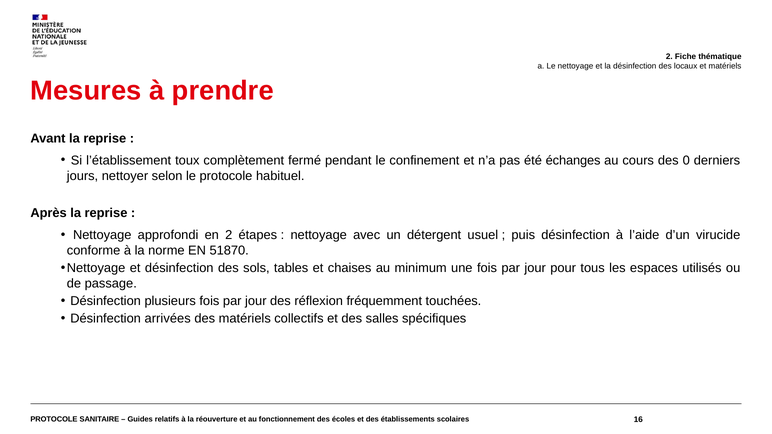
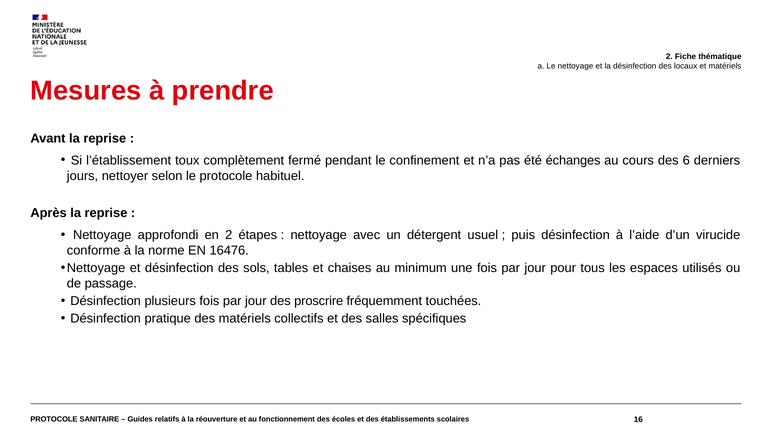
0: 0 -> 6
51870: 51870 -> 16476
réflexion: réflexion -> proscrire
arrivées: arrivées -> pratique
